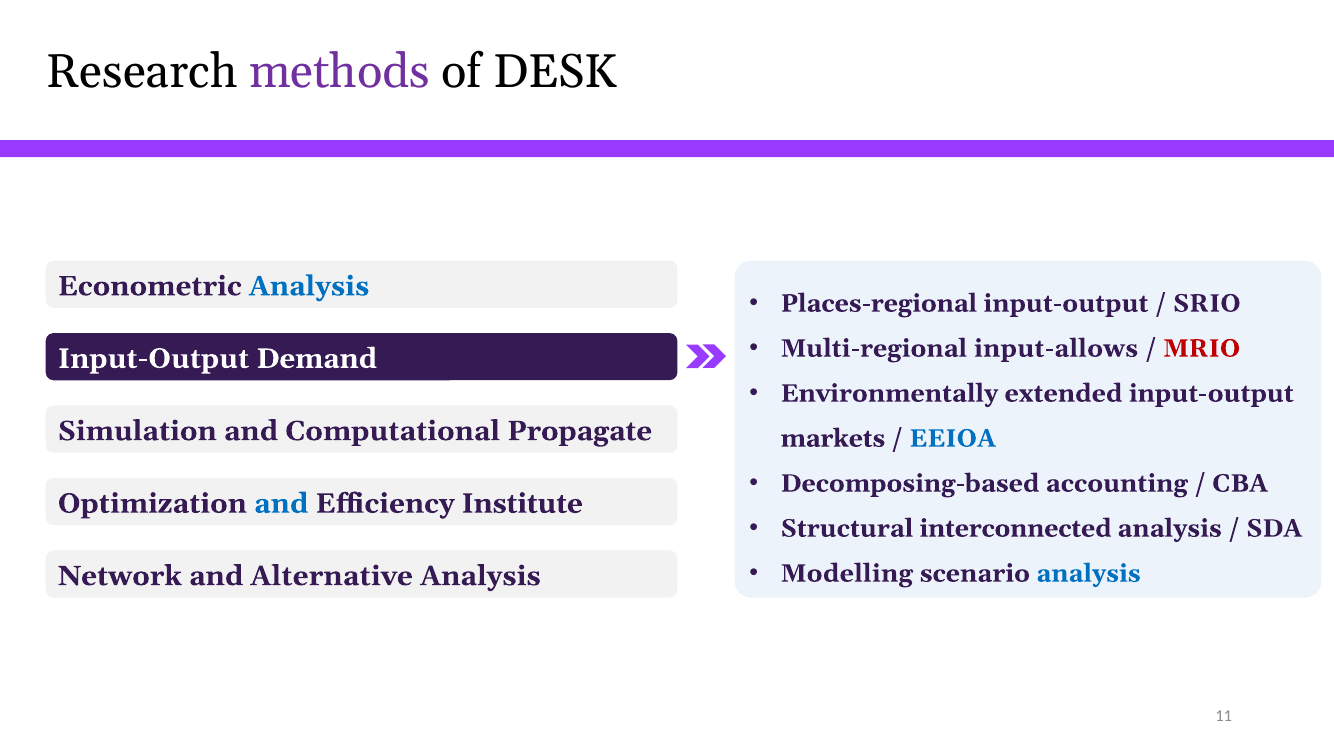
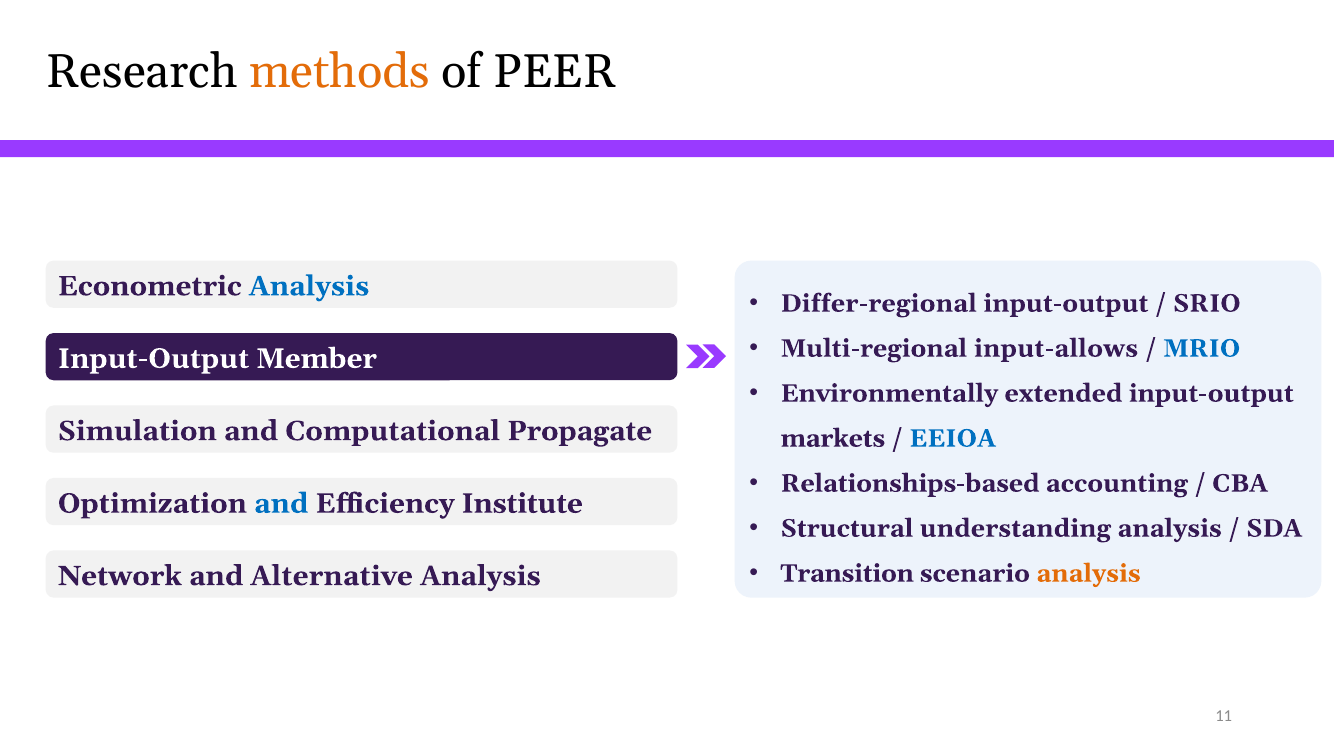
methods colour: purple -> orange
DESK: DESK -> PEER
Places-regional: Places-regional -> Differ-regional
MRIO colour: red -> blue
Demand: Demand -> Member
Decomposing-based: Decomposing-based -> Relationships-based
interconnected: interconnected -> understanding
Modelling: Modelling -> Transition
analysis at (1089, 574) colour: blue -> orange
